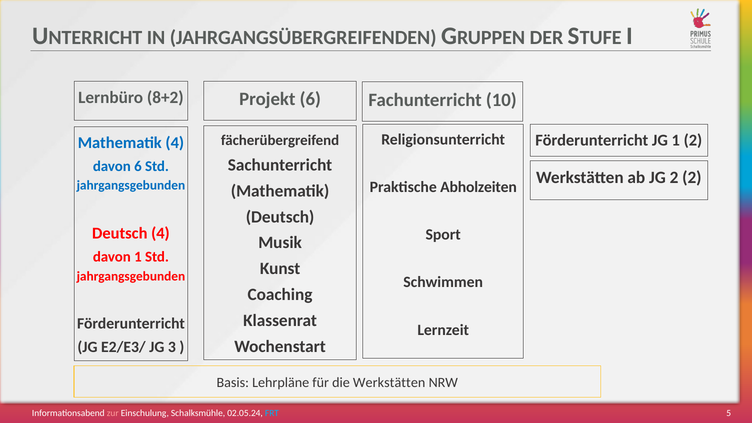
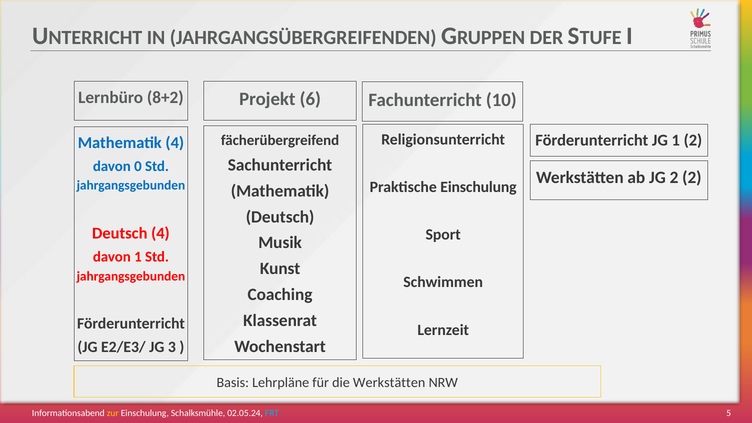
davon 6: 6 -> 0
Praktische Abholzeiten: Abholzeiten -> Einschulung
zur colour: pink -> yellow
